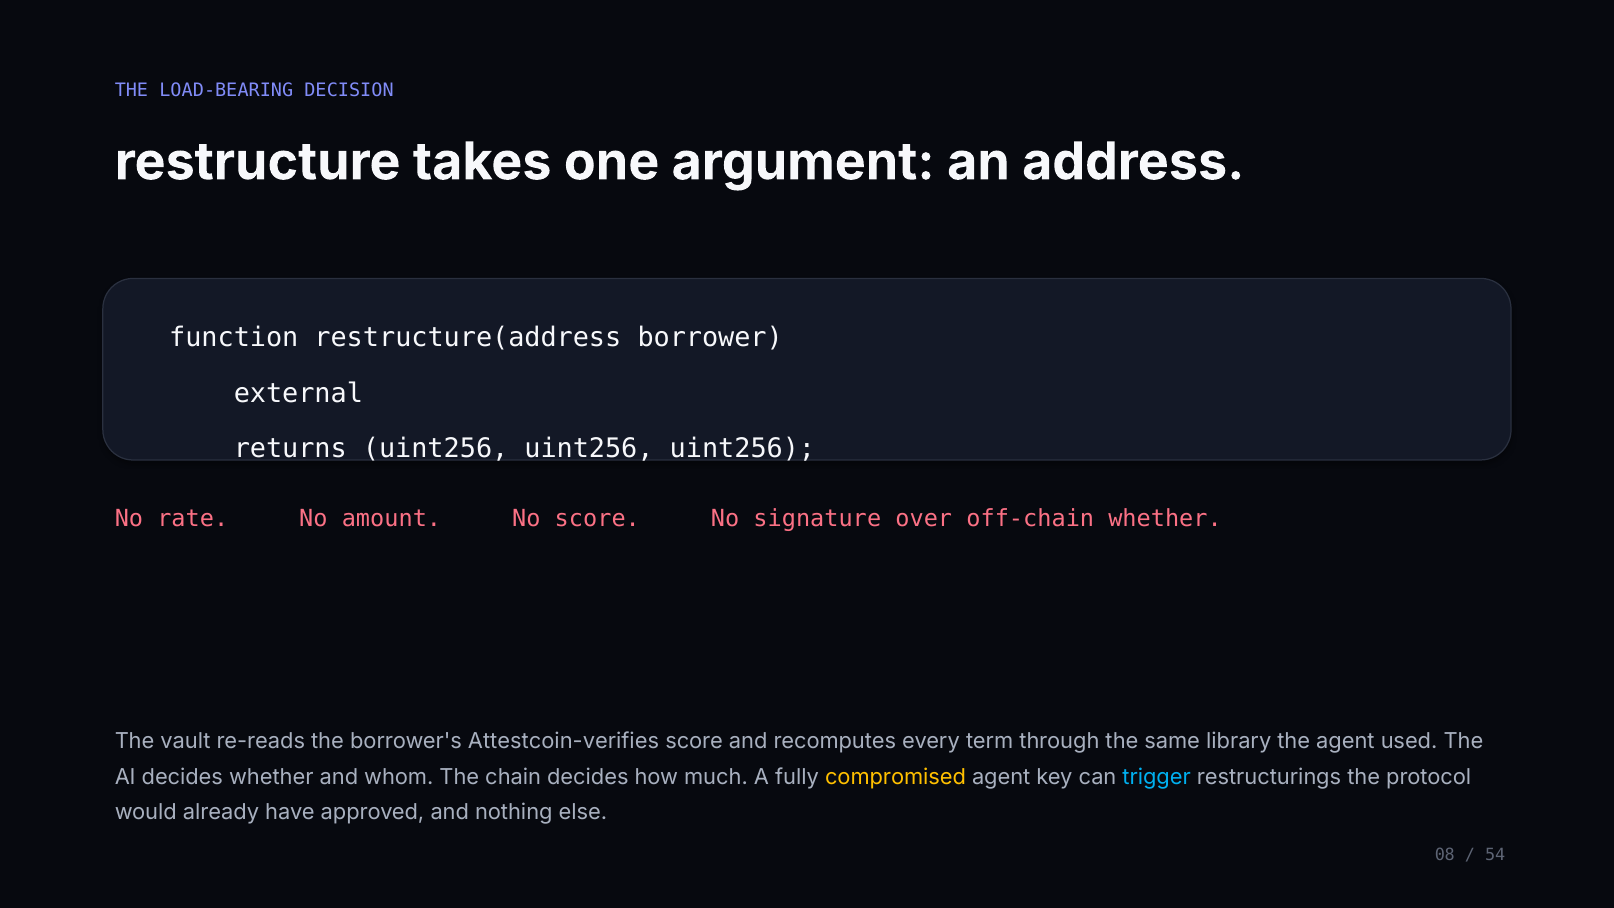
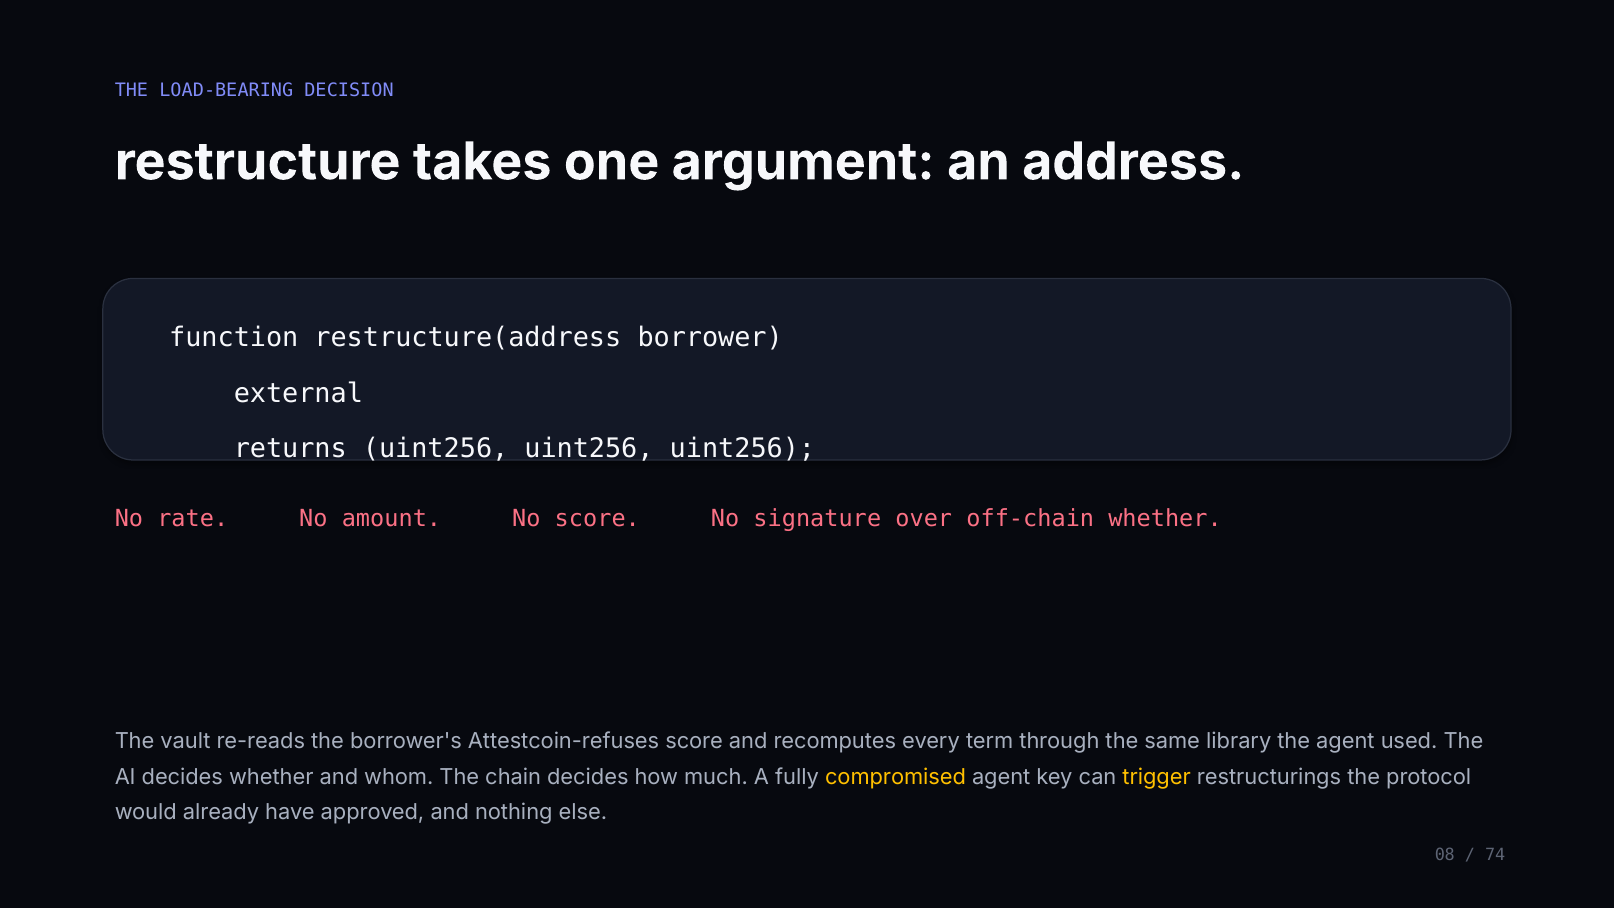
Attestcoin-verifies: Attestcoin-verifies -> Attestcoin-refuses
trigger colour: light blue -> yellow
54: 54 -> 74
